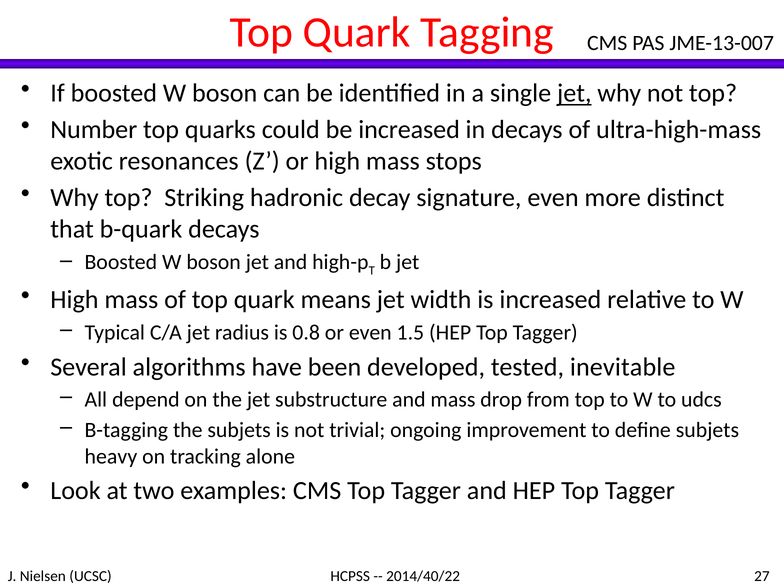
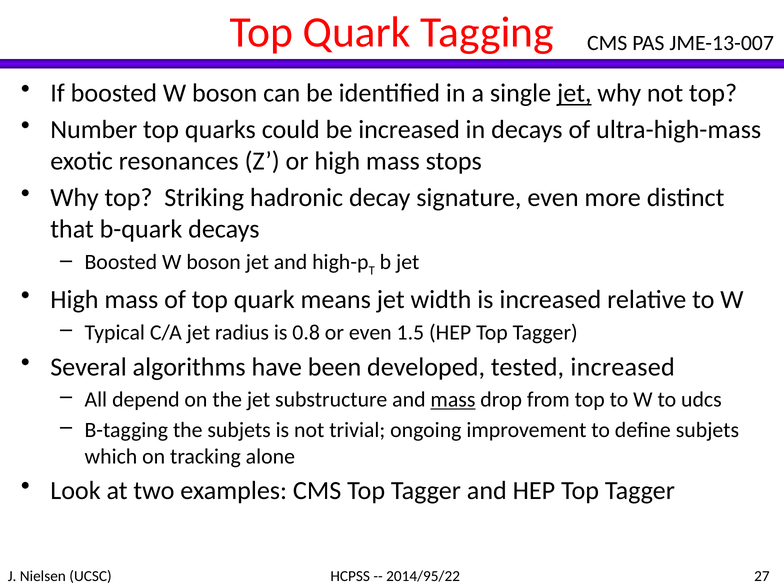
tested inevitable: inevitable -> increased
mass at (453, 400) underline: none -> present
heavy: heavy -> which
2014/40/22: 2014/40/22 -> 2014/95/22
